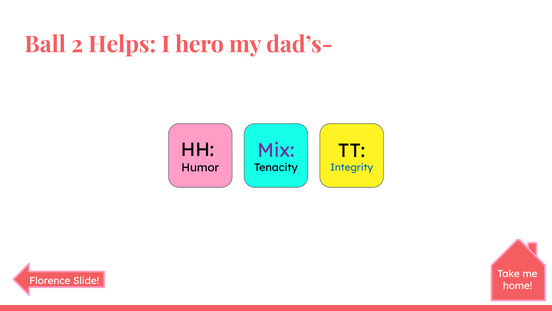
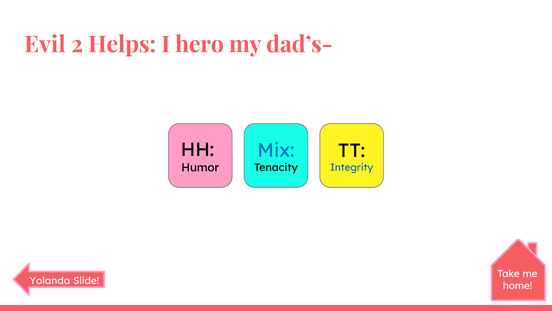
Ball: Ball -> Evil
Mix colour: purple -> blue
Florence: Florence -> Yolanda
